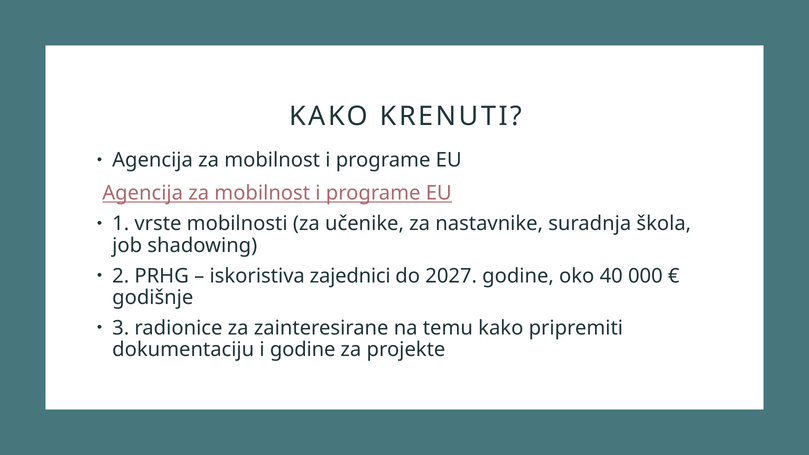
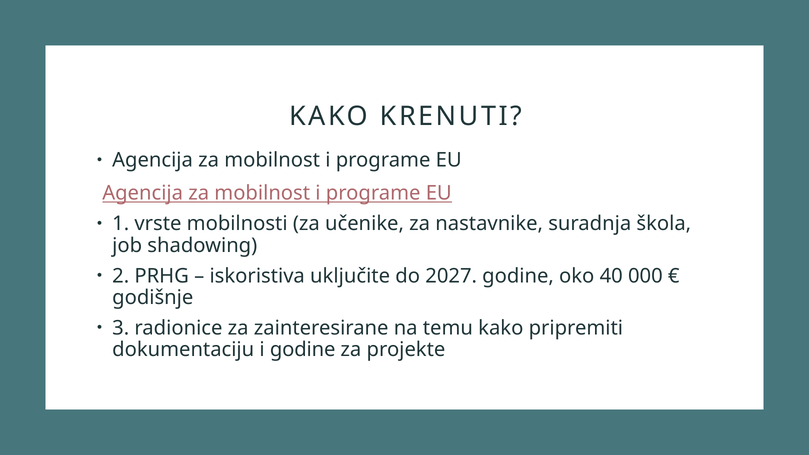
zajednici: zajednici -> uključite
